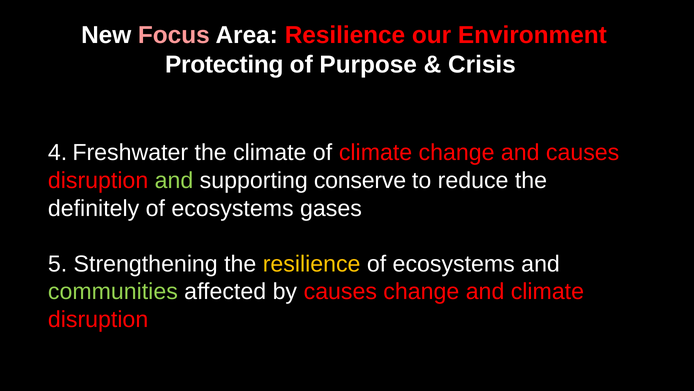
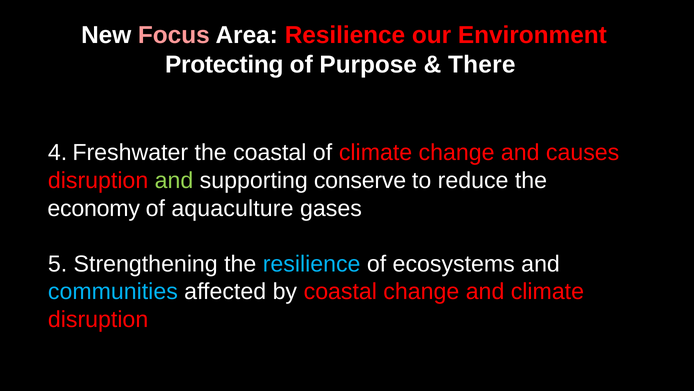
Crisis: Crisis -> There
the climate: climate -> coastal
definitely: definitely -> economy
ecosystems at (232, 208): ecosystems -> aquaculture
resilience at (312, 264) colour: yellow -> light blue
communities colour: light green -> light blue
by causes: causes -> coastal
